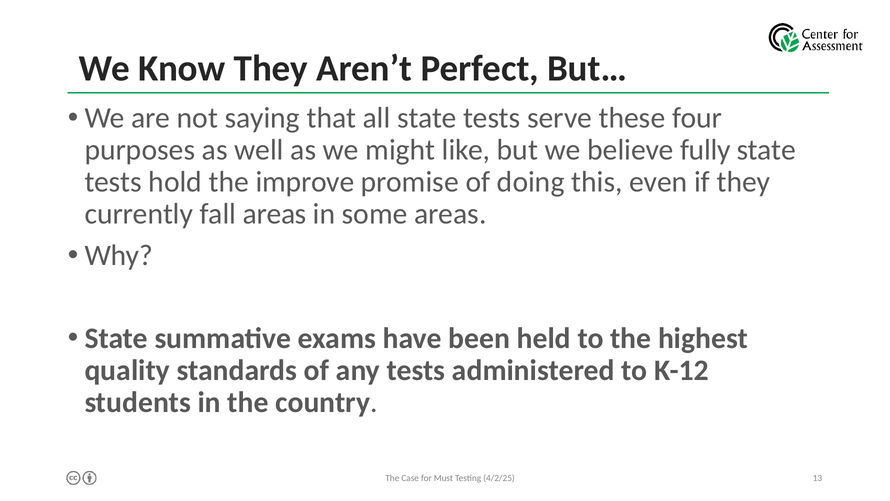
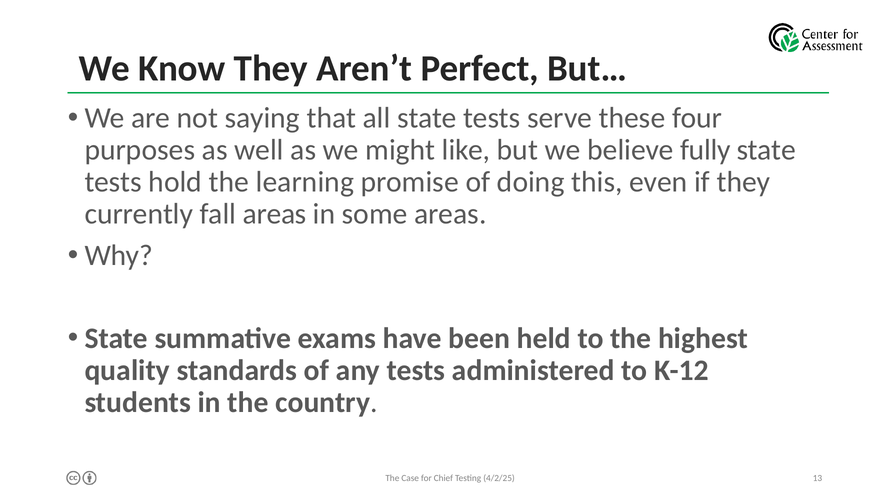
improve: improve -> learning
Must: Must -> Chief
